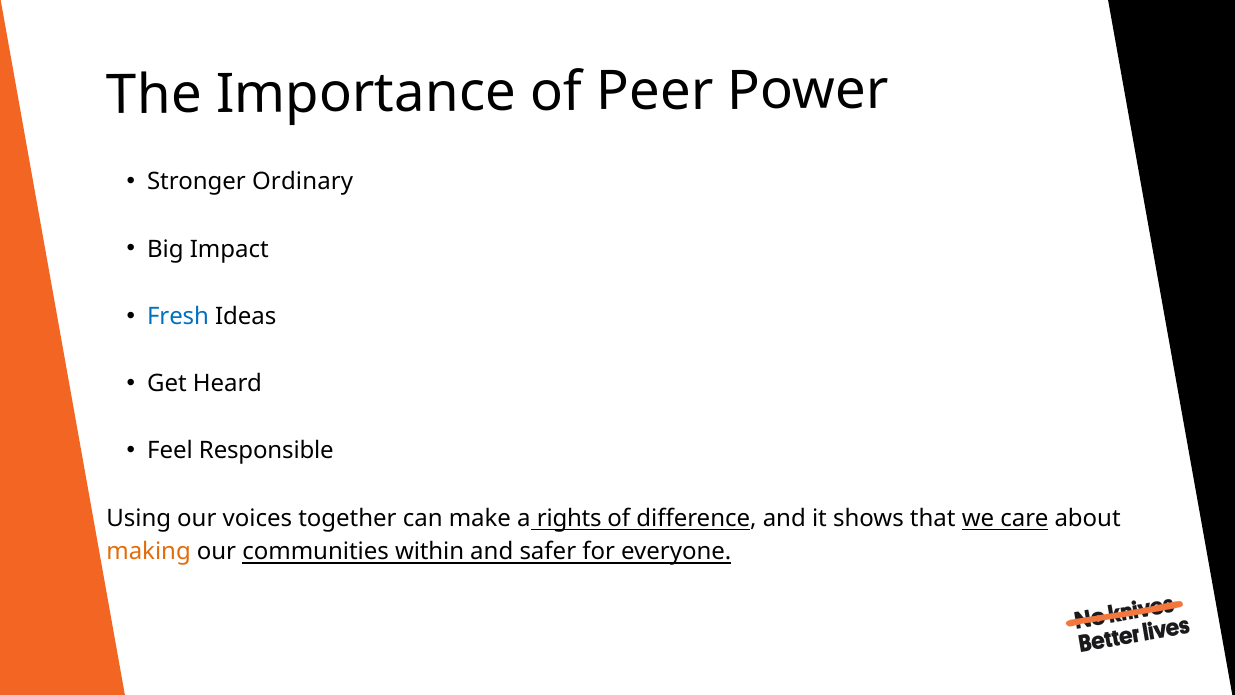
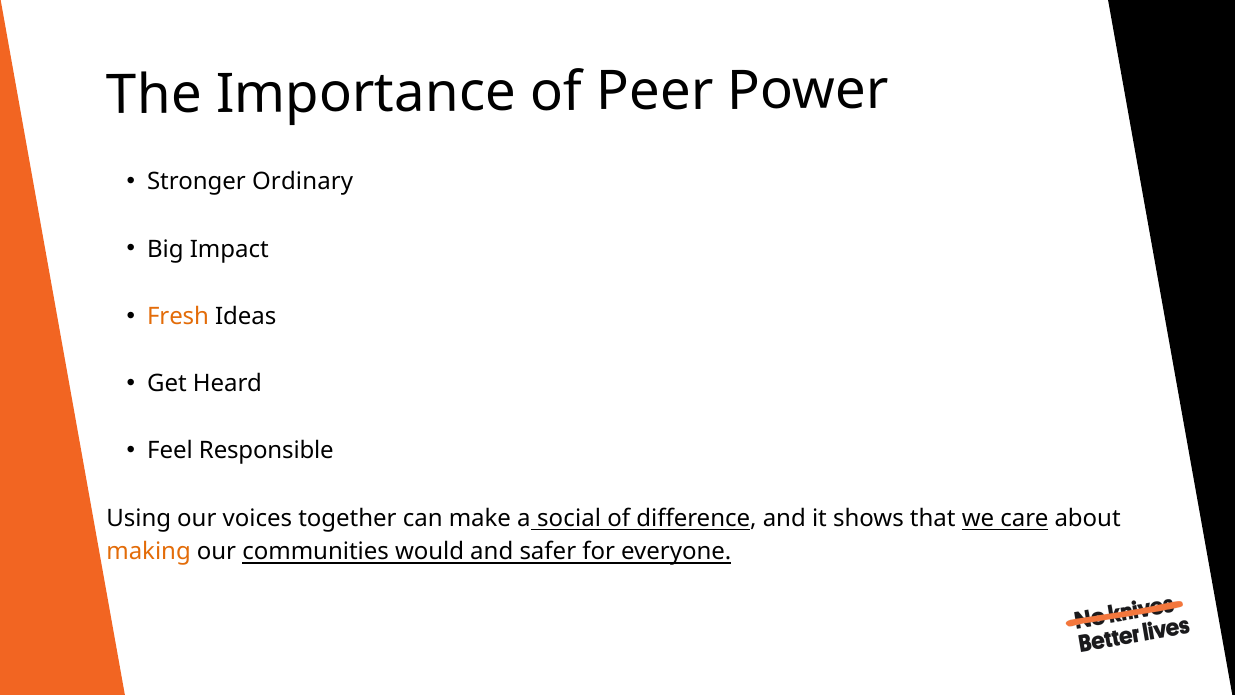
Fresh colour: blue -> orange
rights: rights -> social
within: within -> would
